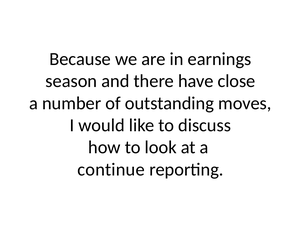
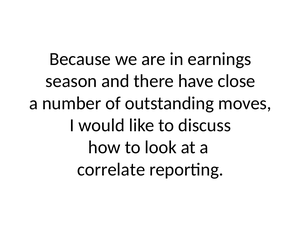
continue: continue -> correlate
